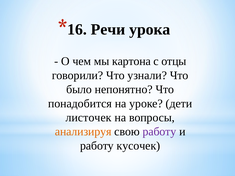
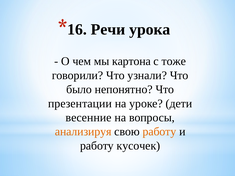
отцы: отцы -> тоже
понадобится: понадобится -> презентации
листочек: листочек -> весенние
работу at (159, 132) colour: purple -> orange
